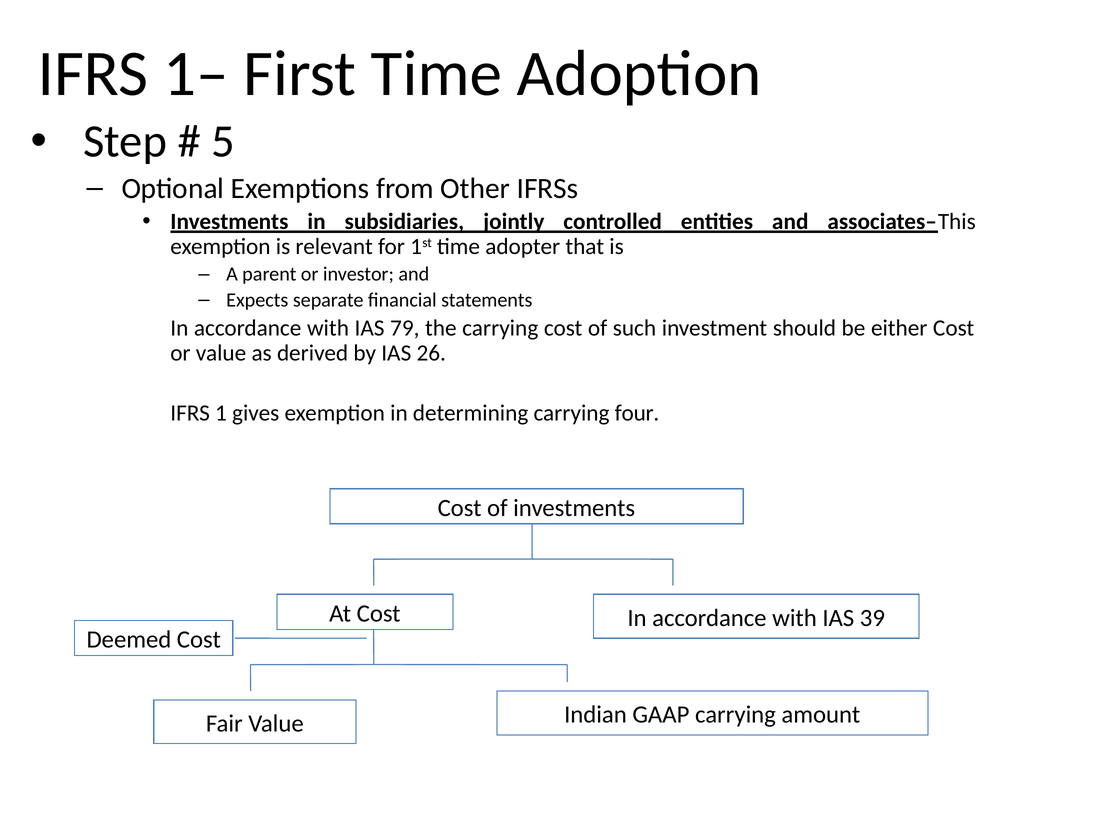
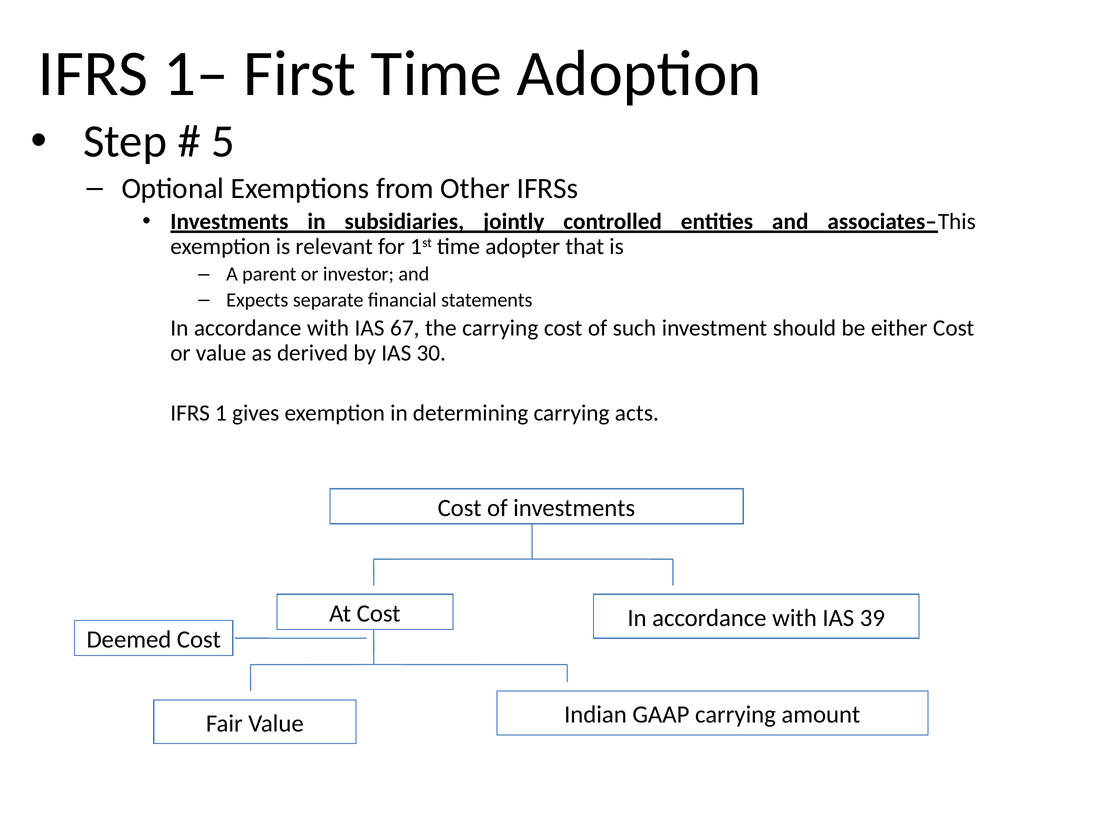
79: 79 -> 67
26: 26 -> 30
four: four -> acts
